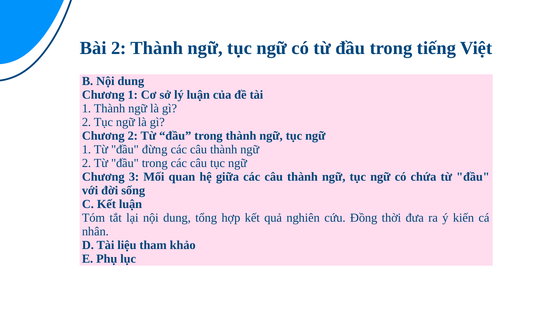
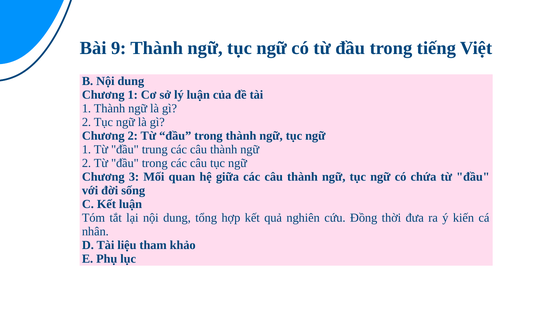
Bài 2: 2 -> 9
đừng: đừng -> trung
